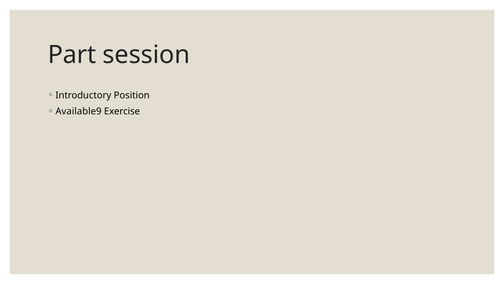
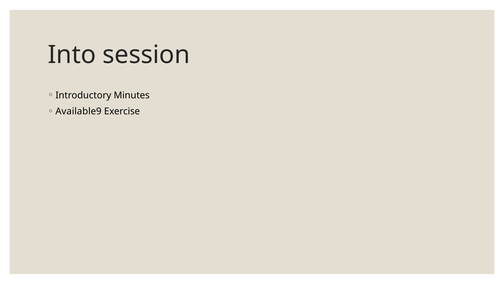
Part: Part -> Into
Position: Position -> Minutes
